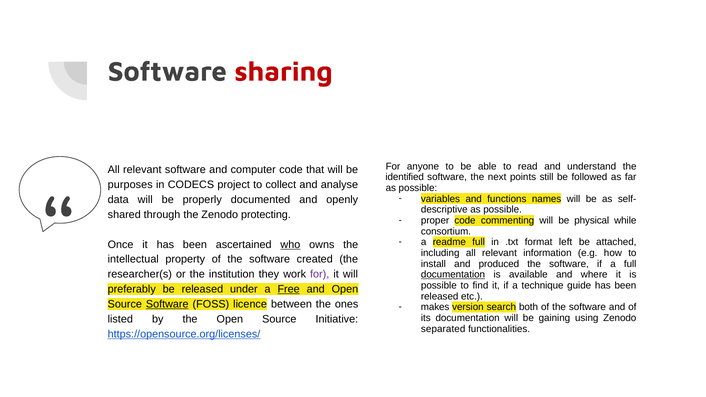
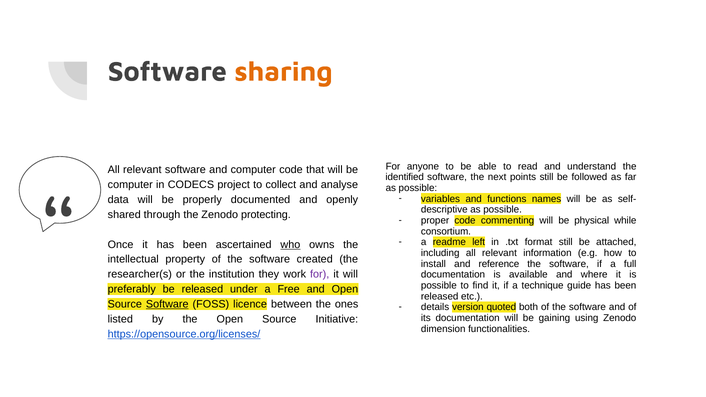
sharing colour: red -> orange
purposes at (130, 185): purposes -> computer
readme full: full -> left
format left: left -> still
produced: produced -> reference
documentation at (453, 275) underline: present -> none
Free underline: present -> none
makes: makes -> details
search: search -> quoted
separated: separated -> dimension
